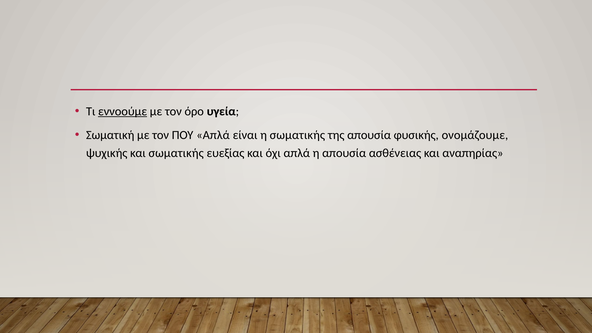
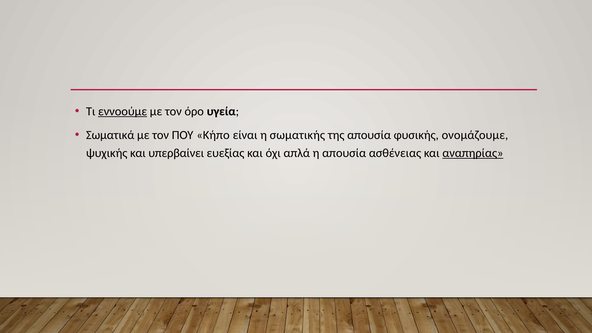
Σωματική: Σωματική -> Σωματικά
ΠΟΥ Απλά: Απλά -> Κήπο
και σωματικής: σωματικής -> υπερβαίνει
αναπηρίας underline: none -> present
